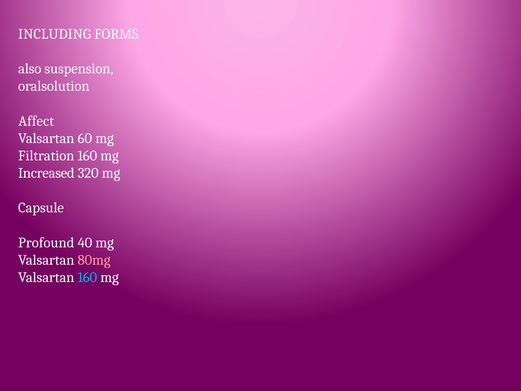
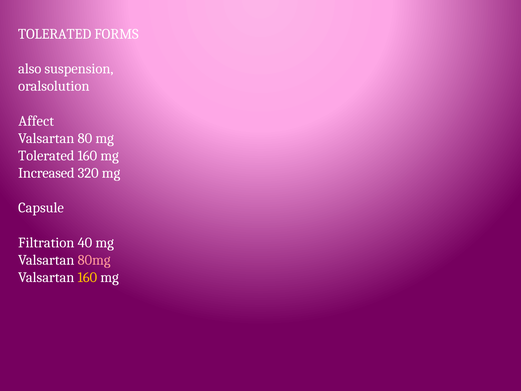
INCLUDING at (55, 34): INCLUDING -> TOLERATED
60: 60 -> 80
Filtration at (46, 156): Filtration -> Tolerated
Profound: Profound -> Filtration
160 at (87, 277) colour: light blue -> yellow
